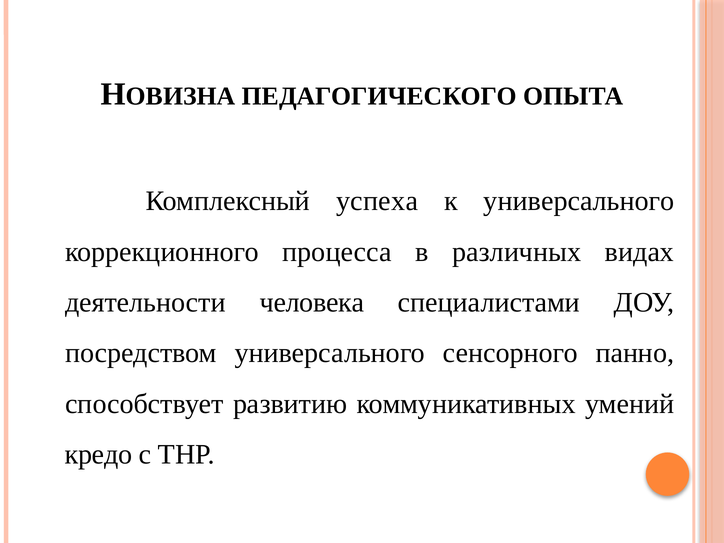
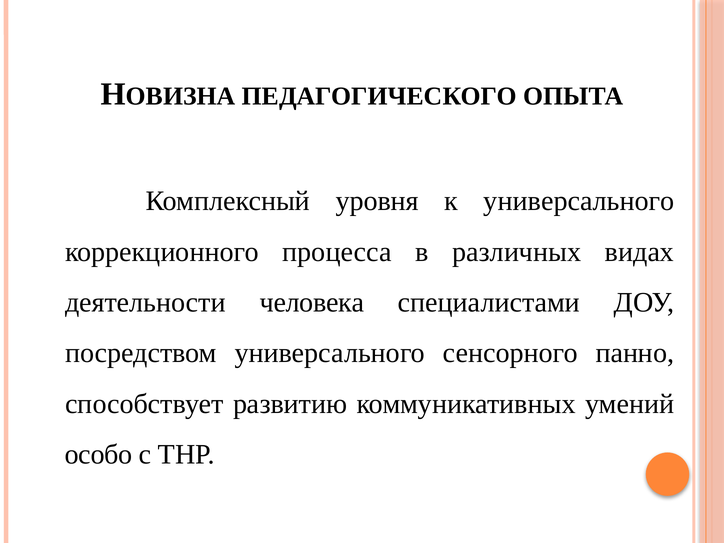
успеха: успеха -> уровня
кредо: кредо -> особо
